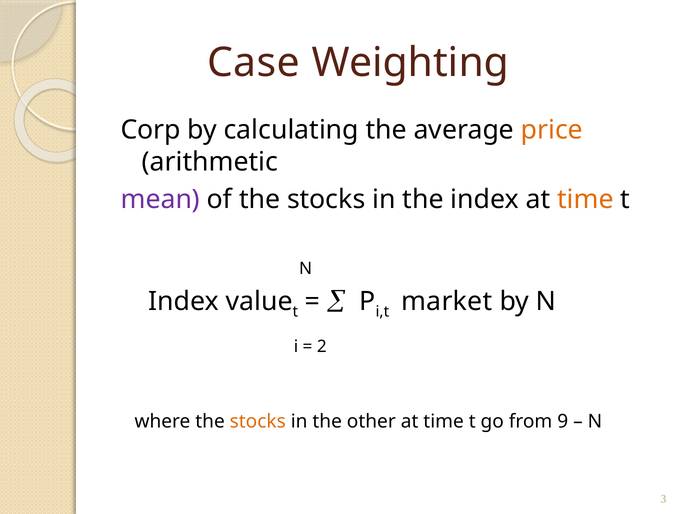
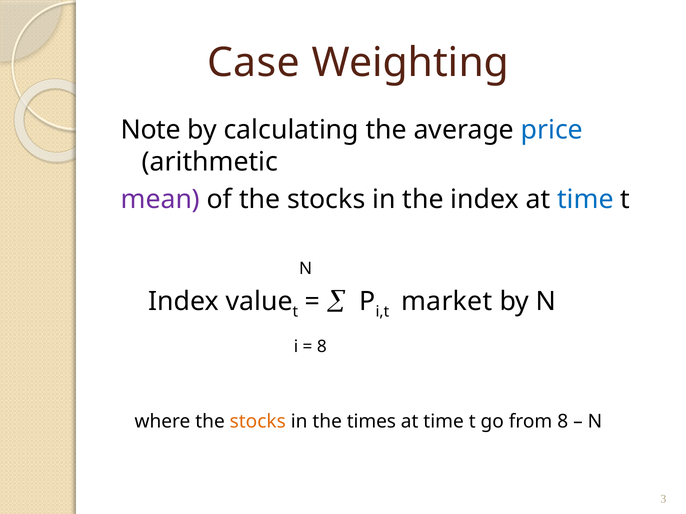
Corp: Corp -> Note
price colour: orange -> blue
time at (585, 200) colour: orange -> blue
2 at (322, 347): 2 -> 8
other: other -> times
from 9: 9 -> 8
